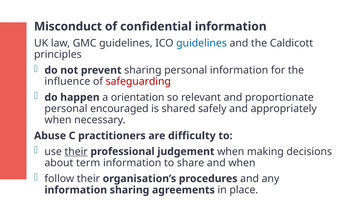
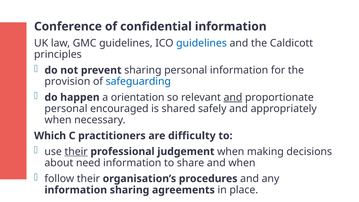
Misconduct: Misconduct -> Conference
influence: influence -> provision
safeguarding colour: red -> blue
and at (233, 97) underline: none -> present
Abuse: Abuse -> Which
term: term -> need
